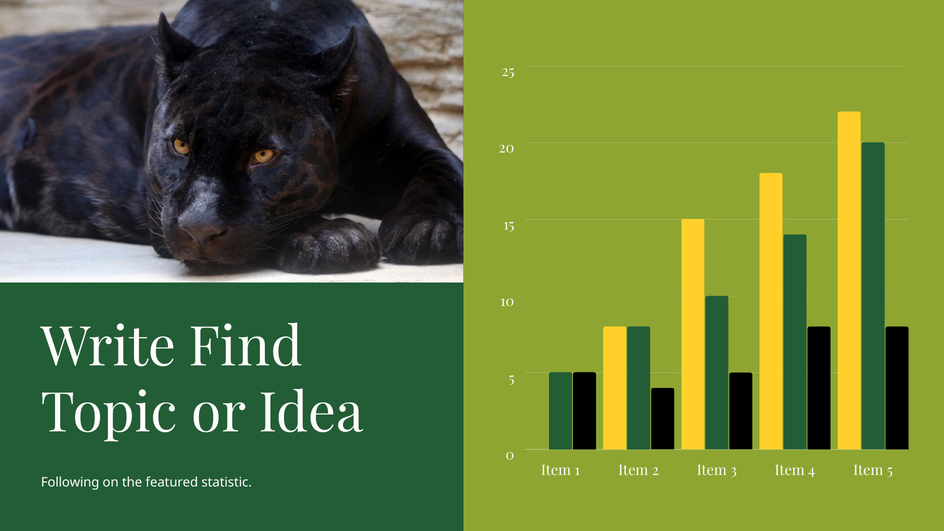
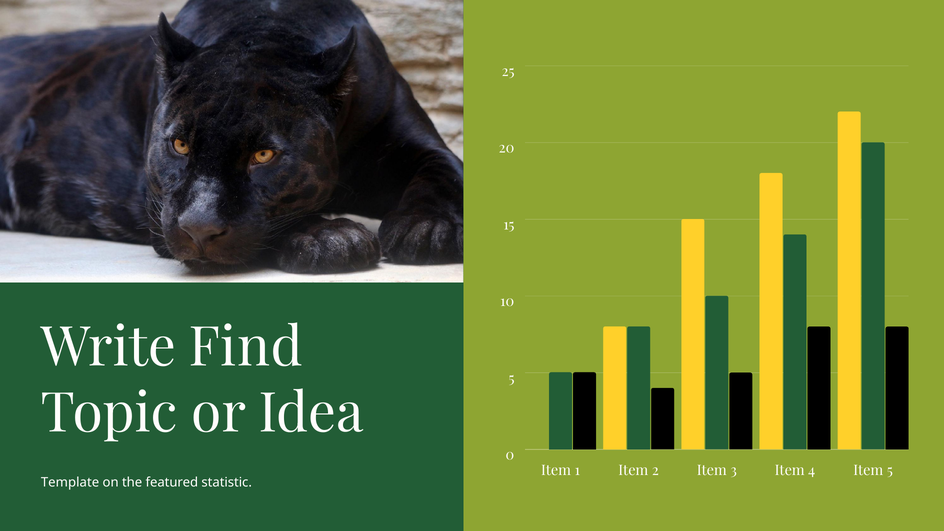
Following: Following -> Template
